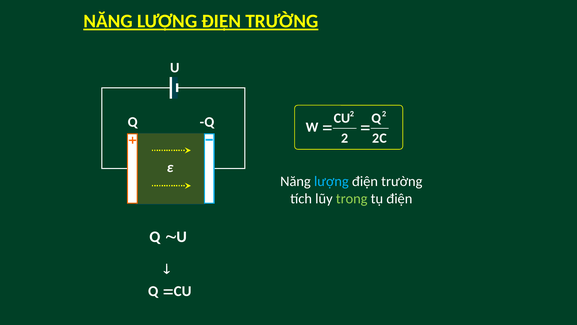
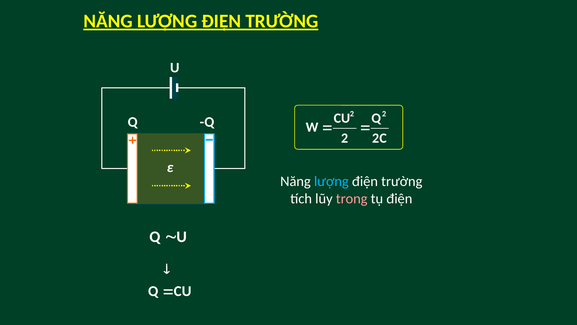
trong colour: light green -> pink
